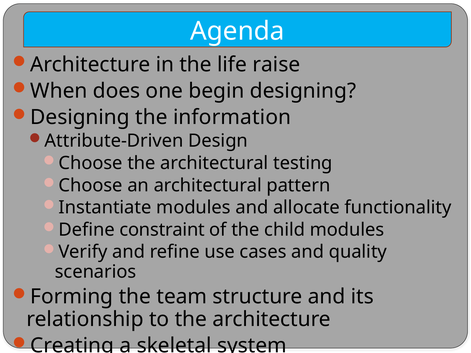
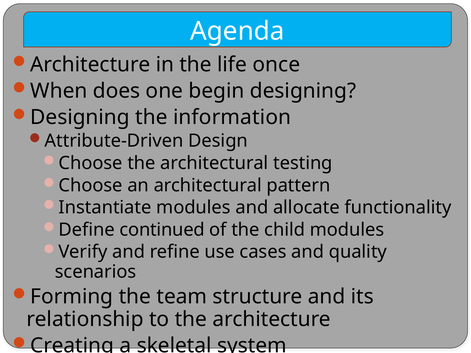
raise: raise -> once
constraint: constraint -> continued
